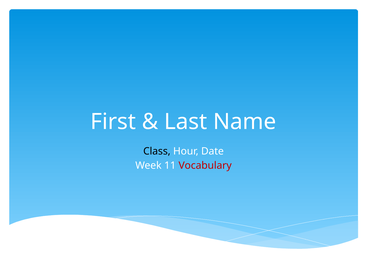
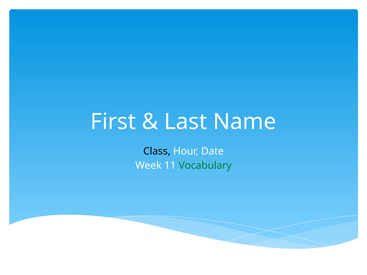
Vocabulary colour: red -> green
